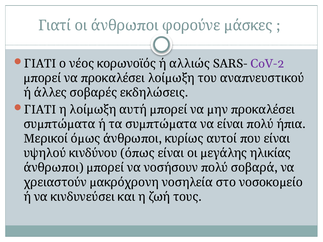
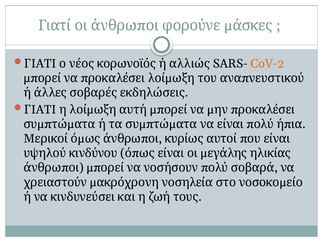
CoV-2 colour: purple -> orange
